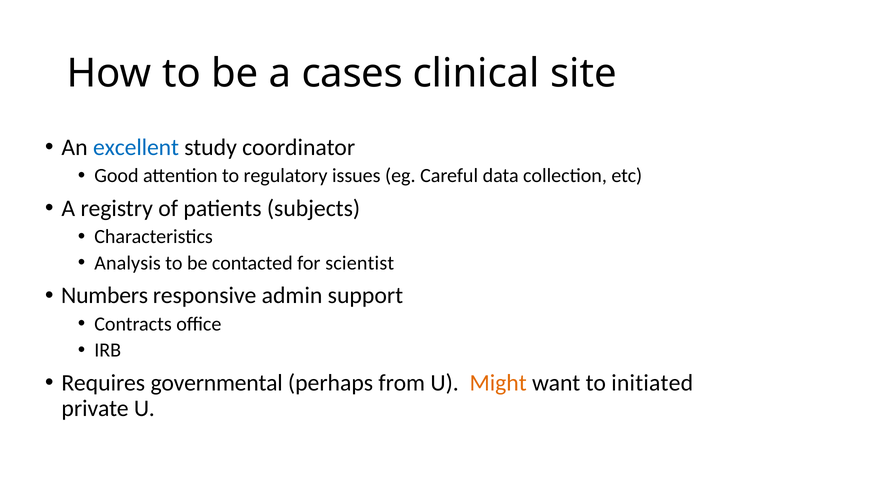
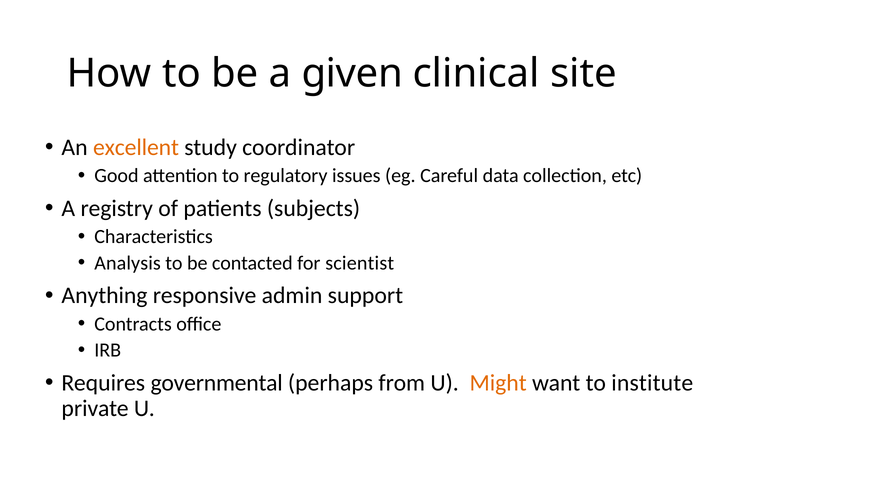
cases: cases -> given
excellent colour: blue -> orange
Numbers: Numbers -> Anything
initiated: initiated -> institute
